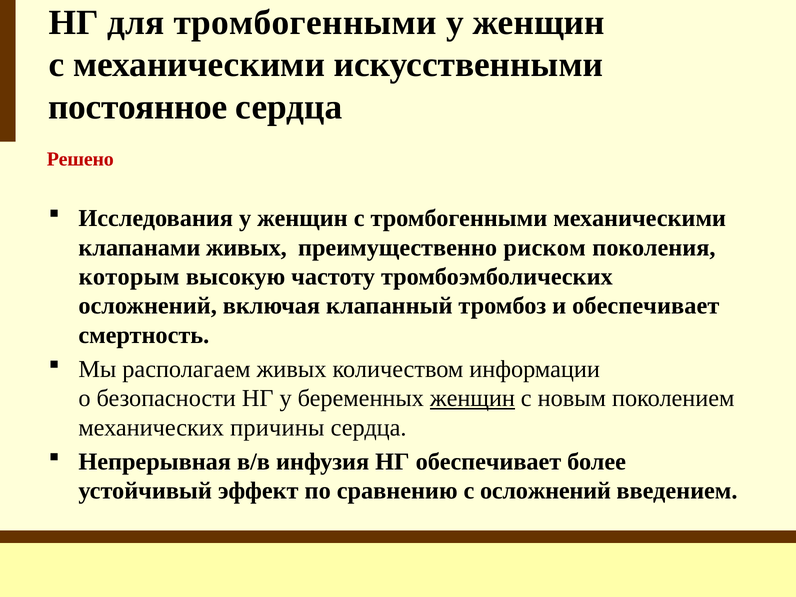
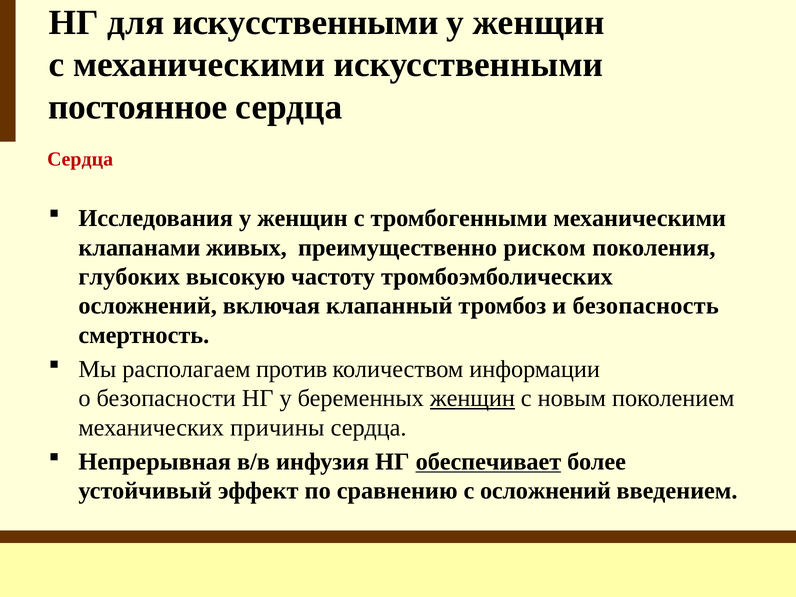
для тромбогенными: тромбогенными -> искусственными
Решено at (80, 159): Решено -> Сердца
которым: которым -> глубоких
и обеспечивает: обеспечивает -> безопасность
располагаем живых: живых -> против
обеспечивает at (488, 462) underline: none -> present
